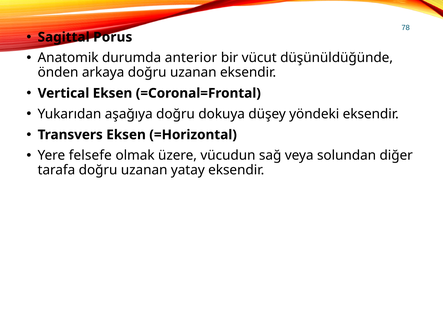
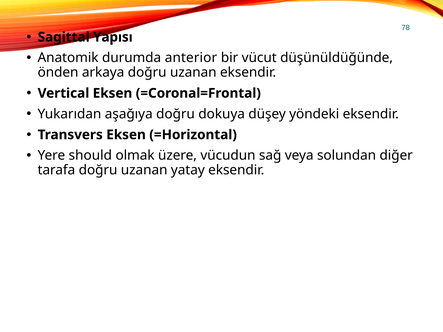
Porus: Porus -> Yapısı
felsefe: felsefe -> should
